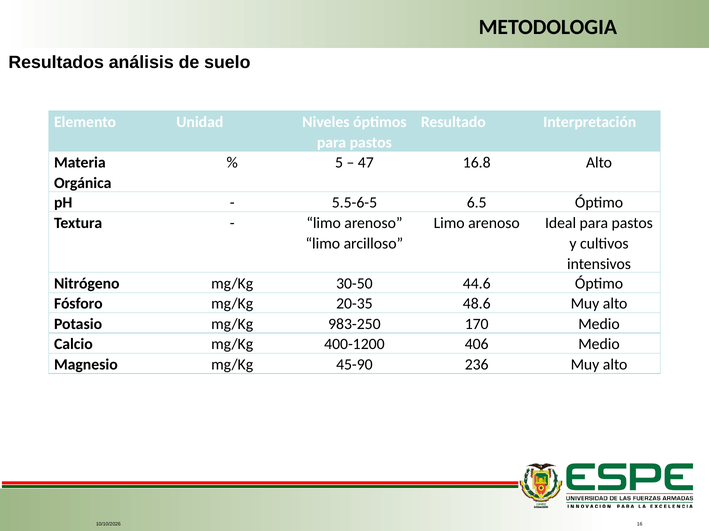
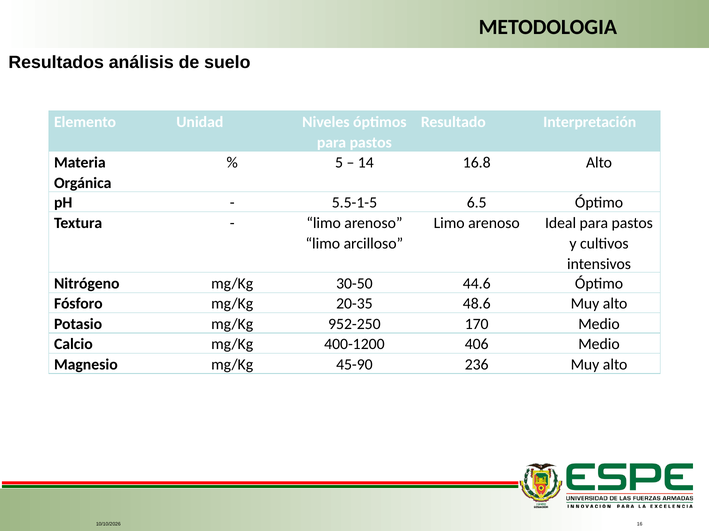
47: 47 -> 14
5.5-6-5: 5.5-6-5 -> 5.5-1-5
983-250: 983-250 -> 952-250
